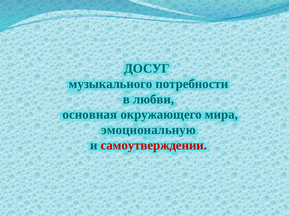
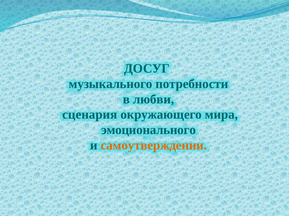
основная: основная -> сценария
эмоциональную: эмоциональную -> эмоционального
самоутверждении colour: red -> orange
